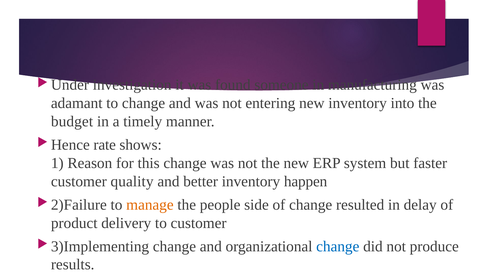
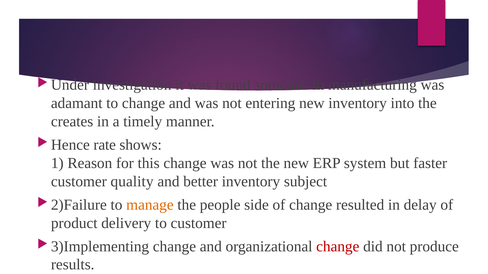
budget: budget -> creates
happen: happen -> subject
change at (338, 247) colour: blue -> red
